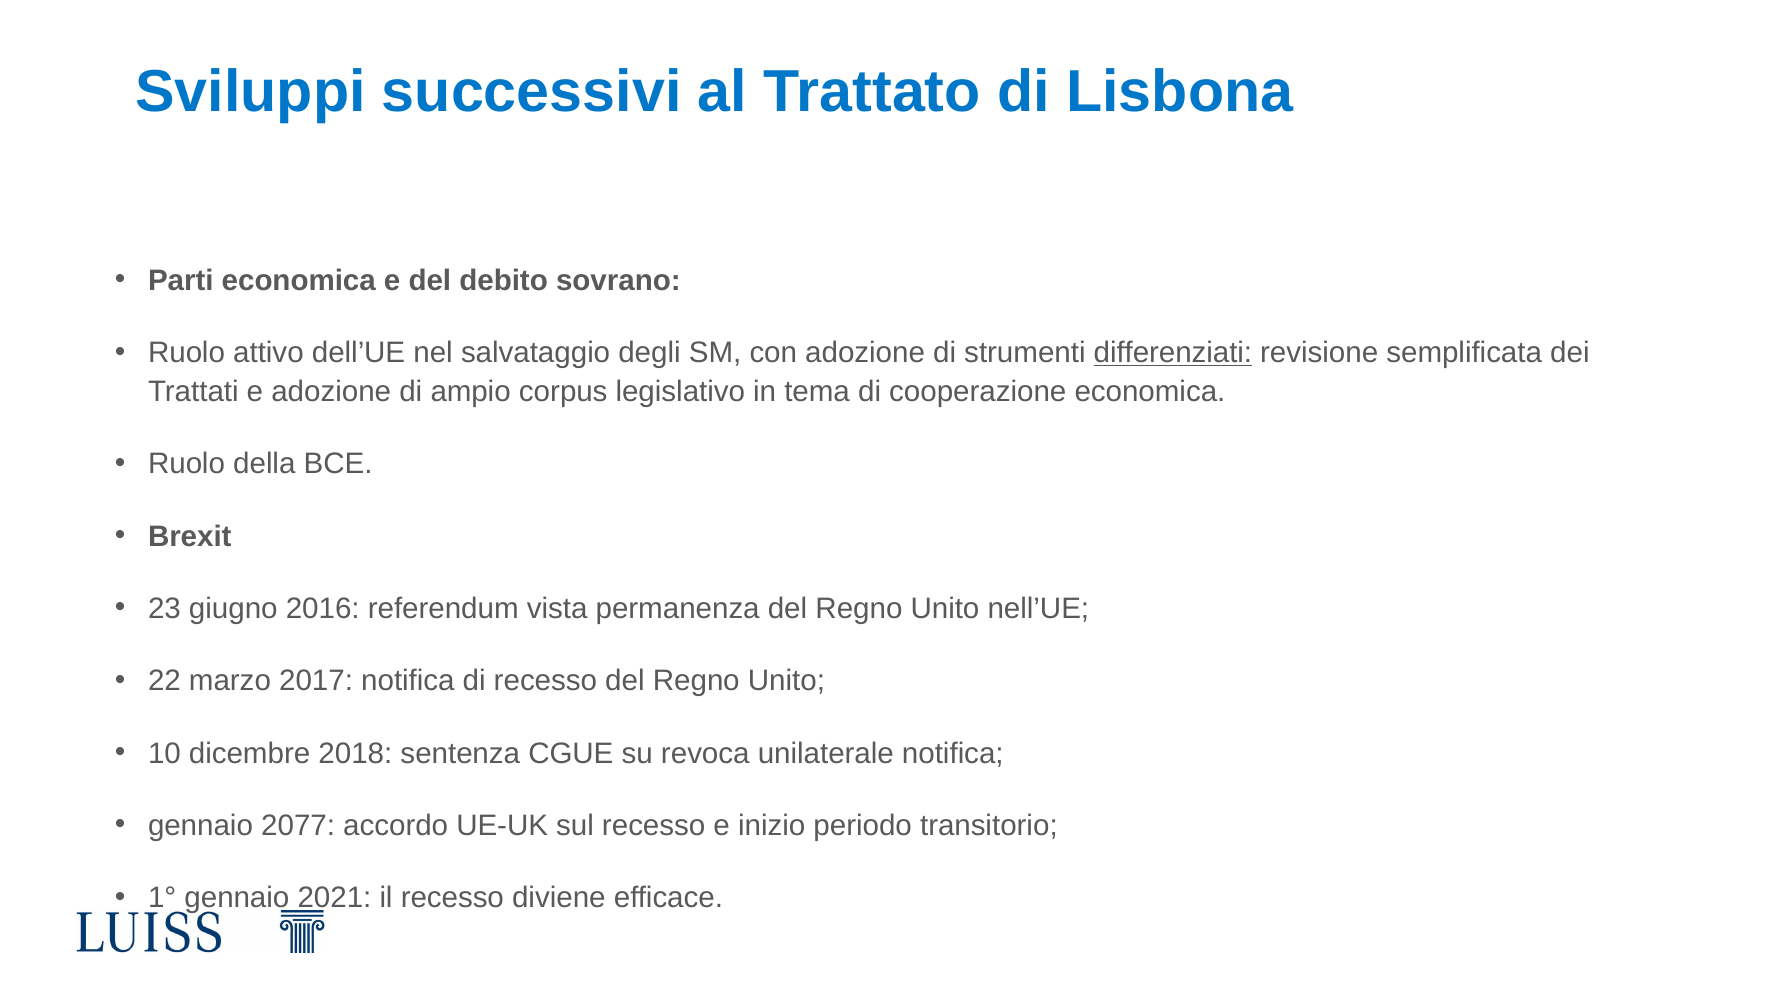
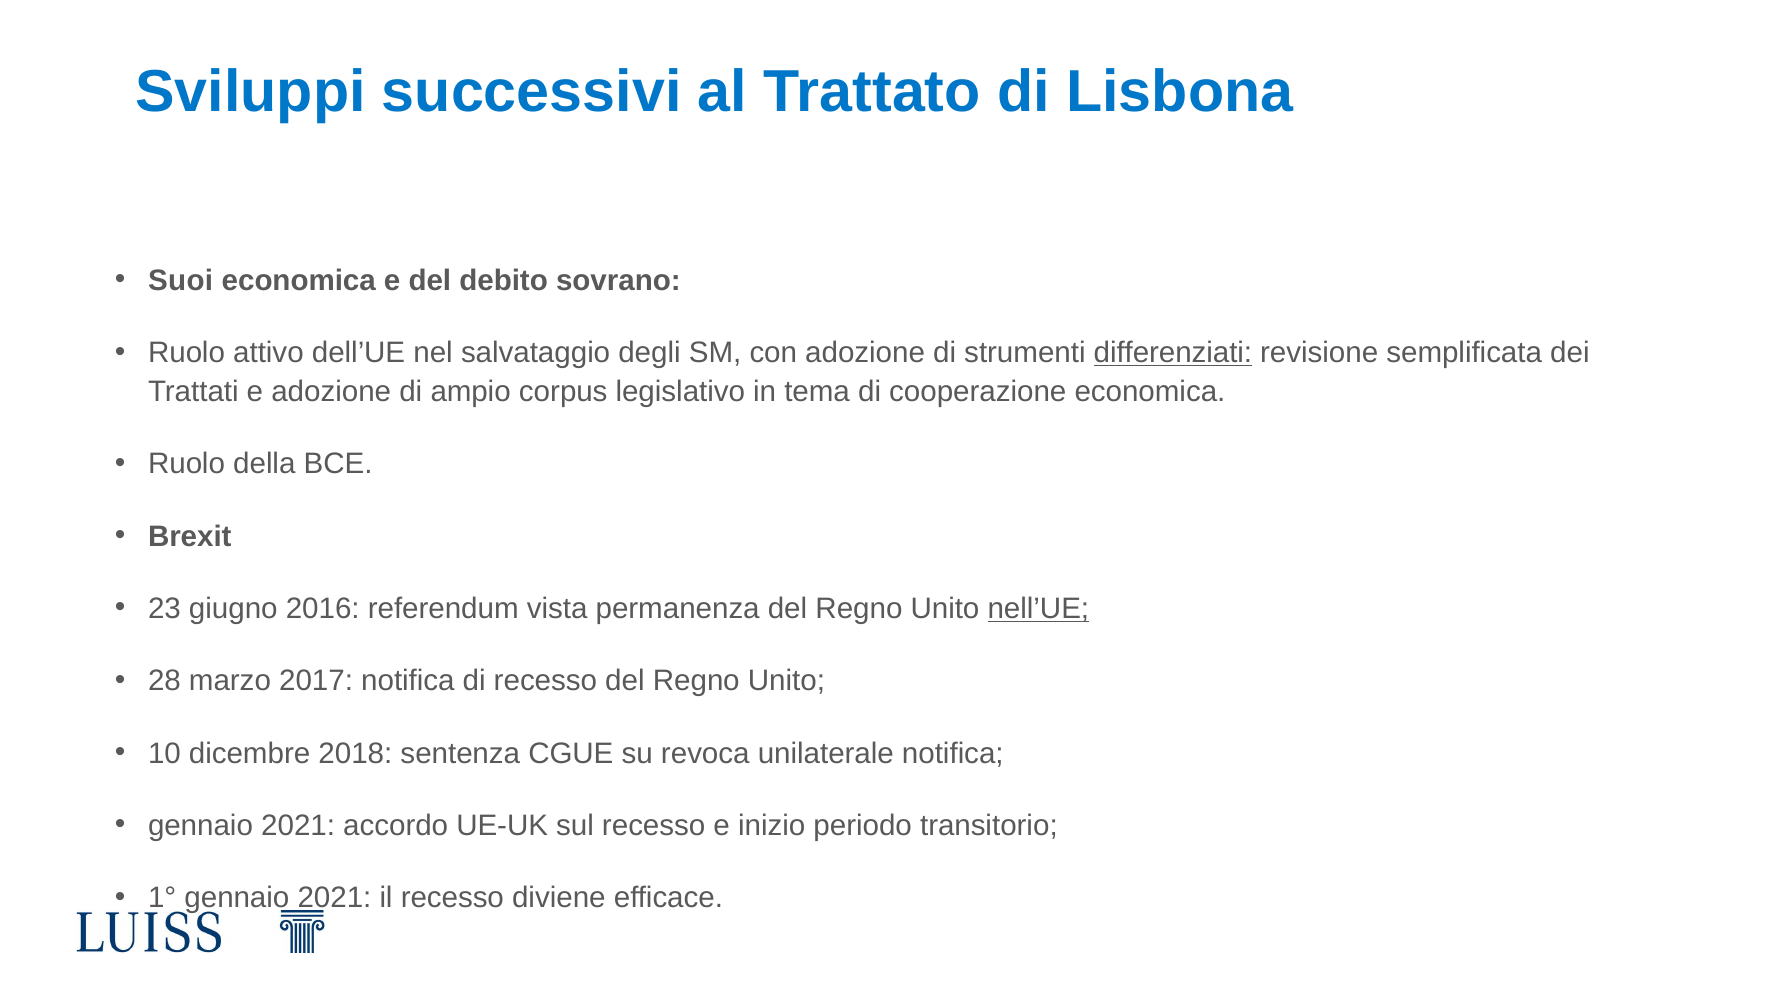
Parti: Parti -> Suoi
nell’UE underline: none -> present
22: 22 -> 28
2077 at (298, 826): 2077 -> 2021
